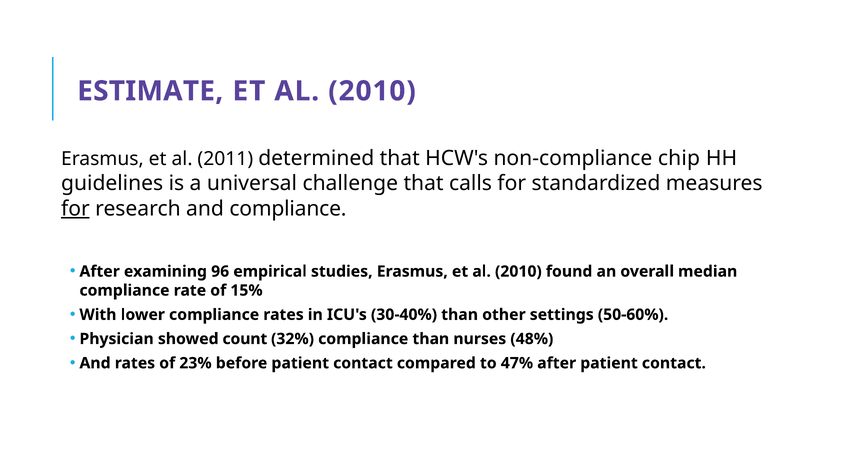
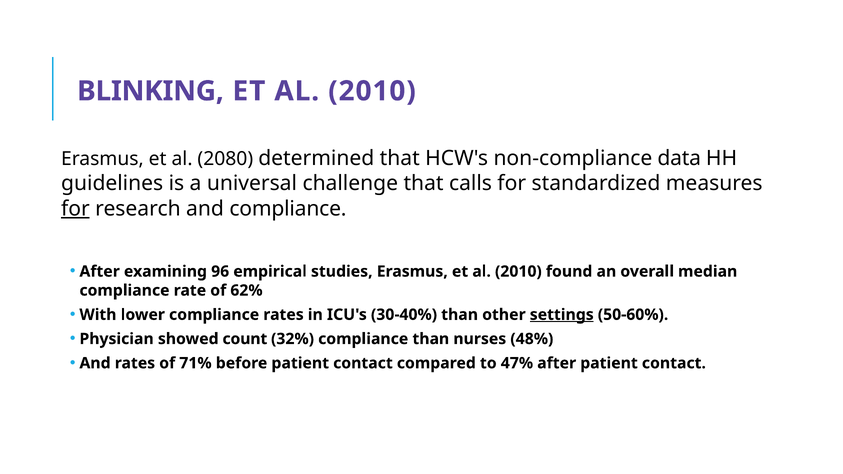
ESTIMATE: ESTIMATE -> BLINKING
2011: 2011 -> 2080
chip: chip -> data
15%: 15% -> 62%
settings underline: none -> present
23%: 23% -> 71%
